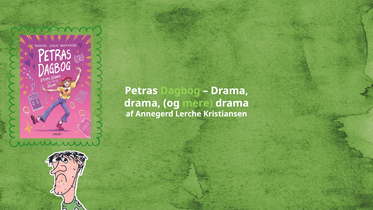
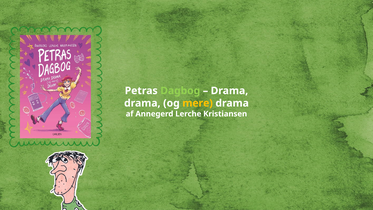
mere colour: light green -> yellow
